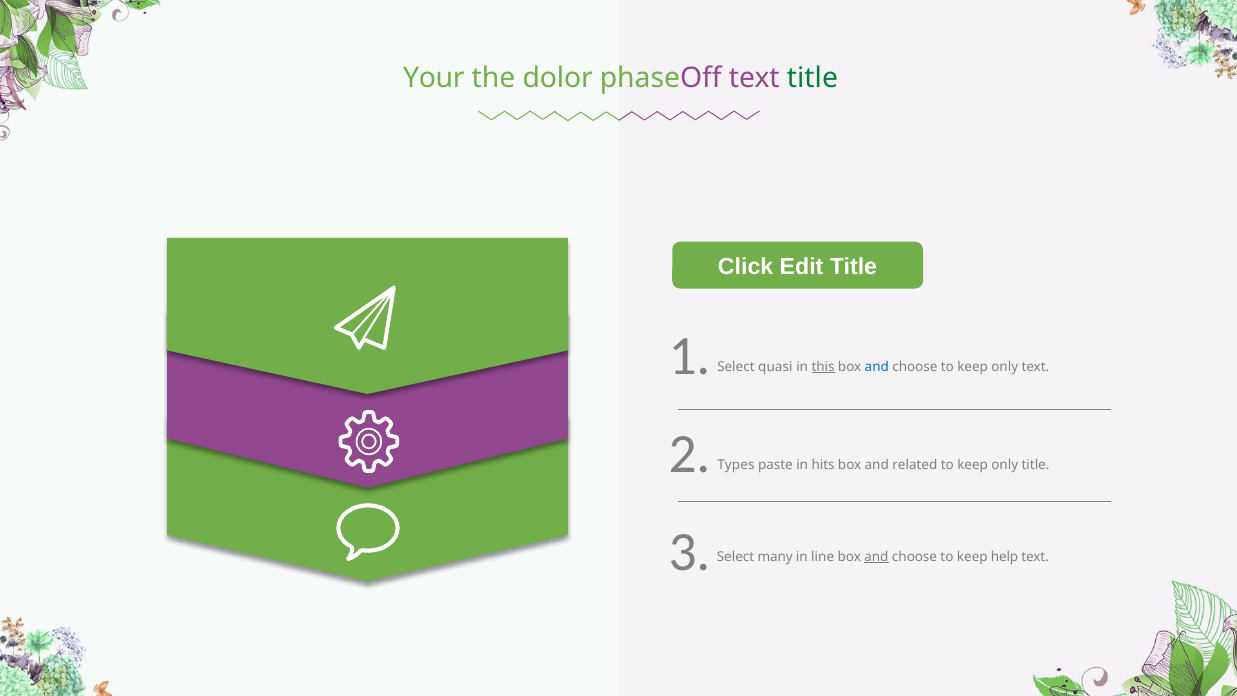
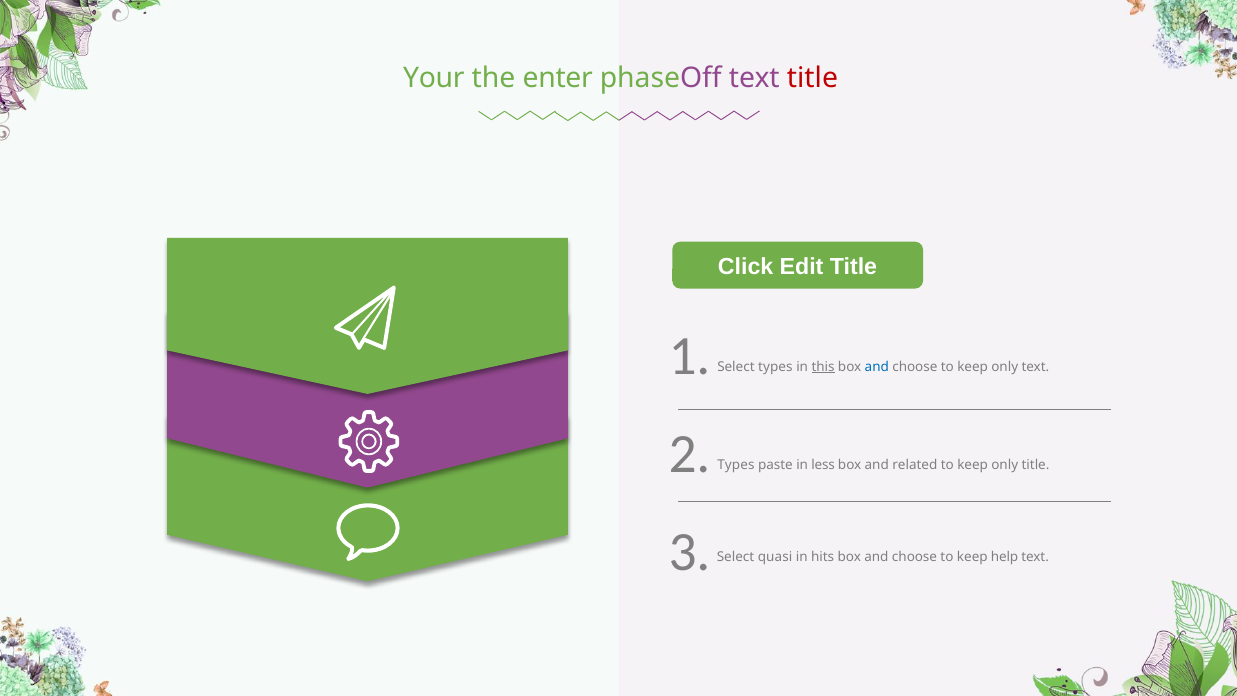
dolor: dolor -> enter
title at (812, 79) colour: green -> red
Select quasi: quasi -> types
hits: hits -> less
many: many -> quasi
line: line -> hits
and at (876, 557) underline: present -> none
